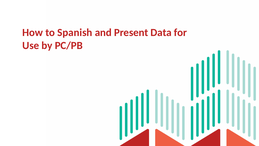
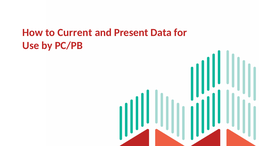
Spanish: Spanish -> Current
